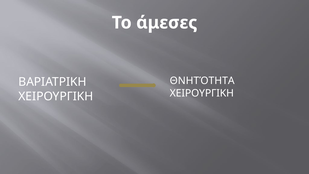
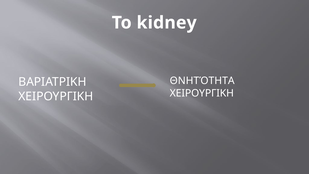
άμεσες: άμεσες -> kidney
